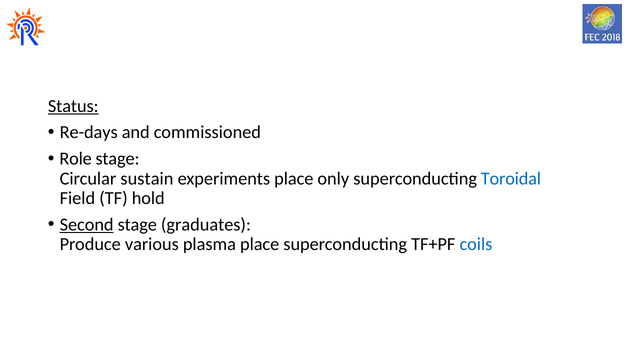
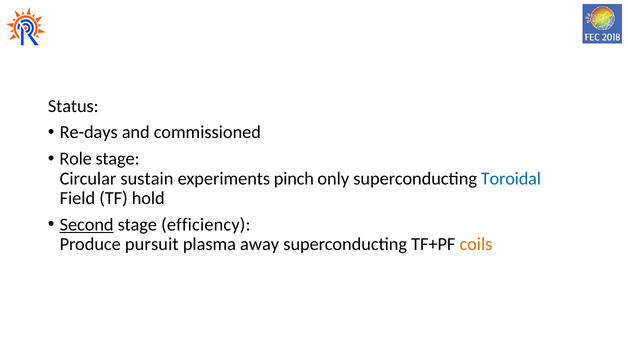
Status underline: present -> none
experiments place: place -> pinch
graduates: graduates -> efficiency
various: various -> pursuit
plasma place: place -> away
coils colour: blue -> orange
